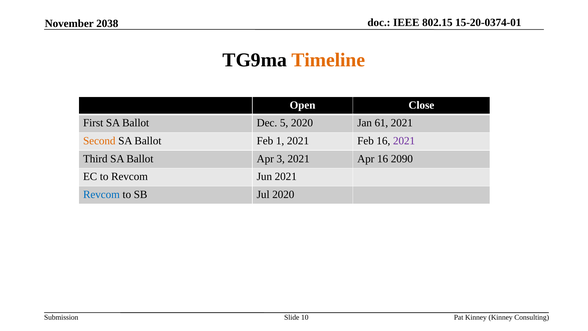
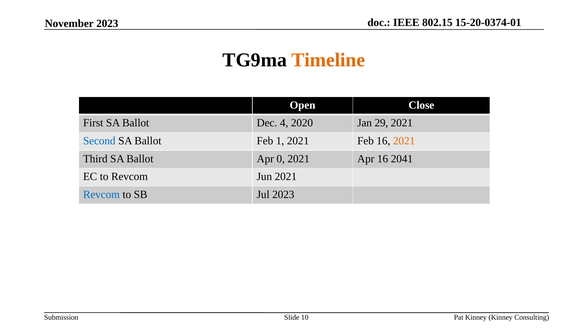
November 2038: 2038 -> 2023
5: 5 -> 4
61: 61 -> 29
Second colour: orange -> blue
2021 at (404, 141) colour: purple -> orange
3: 3 -> 0
2090: 2090 -> 2041
Jul 2020: 2020 -> 2023
